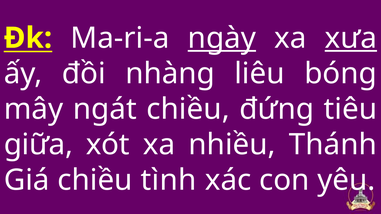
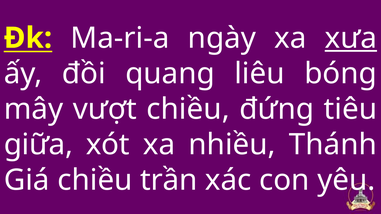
ngày underline: present -> none
nhàng: nhàng -> quang
ngát: ngát -> vượt
tình: tình -> trần
